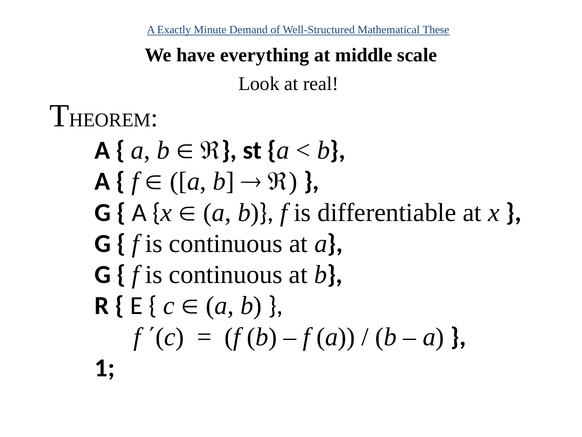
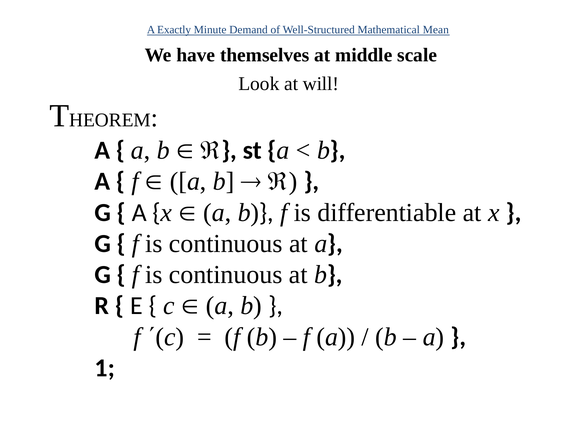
These: These -> Mean
everything: everything -> themselves
real: real -> will
